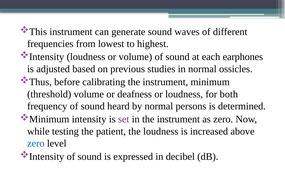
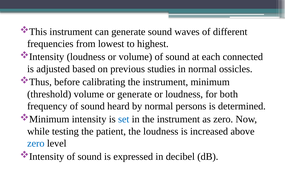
earphones: earphones -> connected
or deafness: deafness -> generate
set colour: purple -> blue
